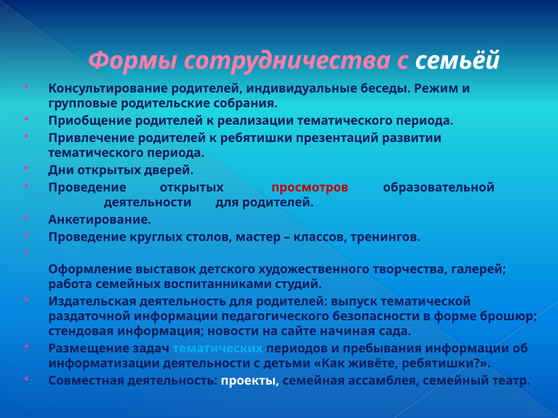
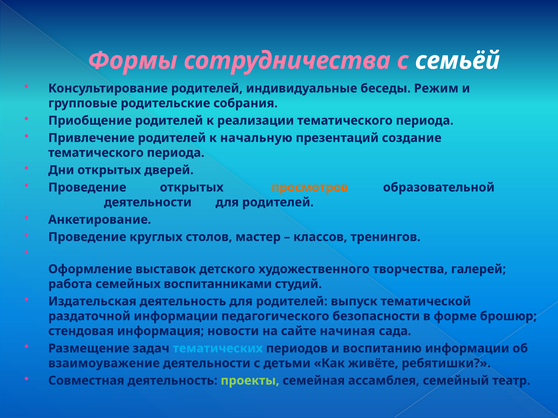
к ребятишки: ребятишки -> начальную
развитии: развитии -> создание
просмотров colour: red -> orange
пребывания: пребывания -> воспитанию
информатизации: информатизации -> взаимоуважение
проекты colour: white -> light green
